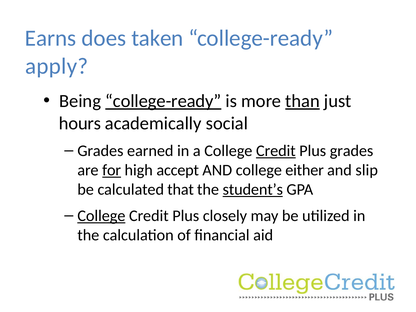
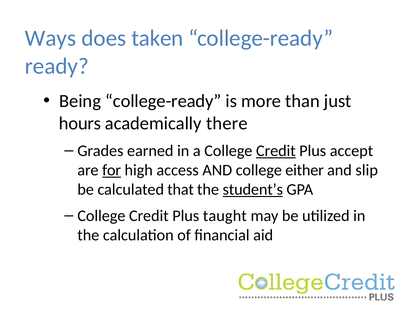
Earns: Earns -> Ways
apply: apply -> ready
college-ready at (163, 101) underline: present -> none
than underline: present -> none
social: social -> there
Plus grades: grades -> accept
accept: accept -> access
College at (101, 216) underline: present -> none
closely: closely -> taught
